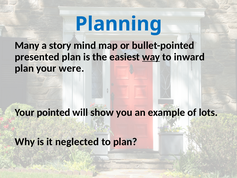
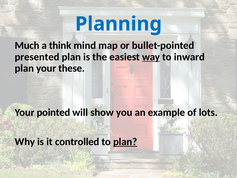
Many: Many -> Much
story: story -> think
were: were -> these
neglected: neglected -> controlled
plan at (125, 142) underline: none -> present
